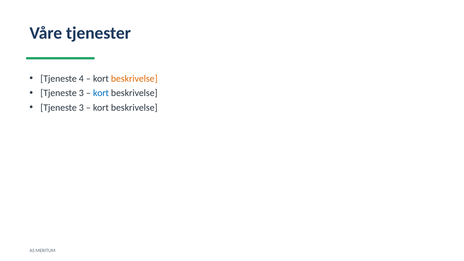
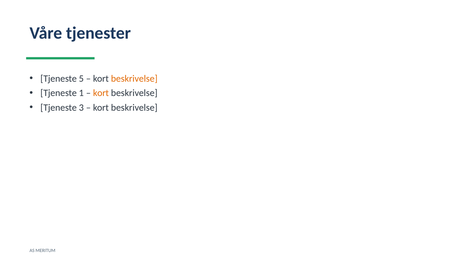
4: 4 -> 5
3 at (81, 93): 3 -> 1
kort at (101, 93) colour: blue -> orange
